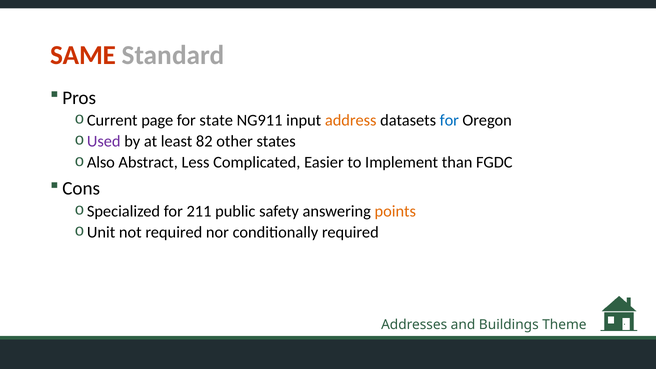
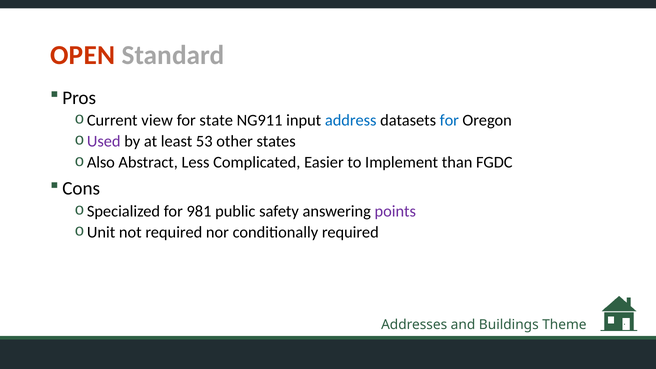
SAME: SAME -> OPEN
page: page -> view
address colour: orange -> blue
82: 82 -> 53
211: 211 -> 981
points colour: orange -> purple
